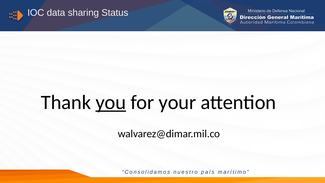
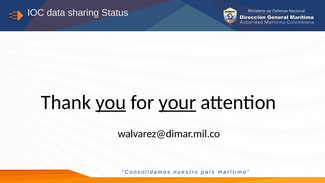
your underline: none -> present
